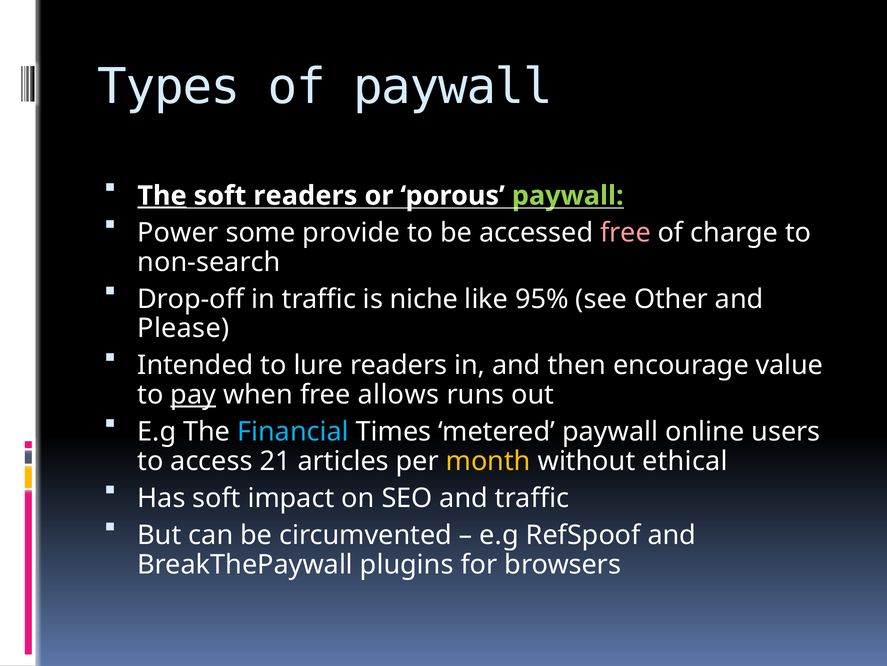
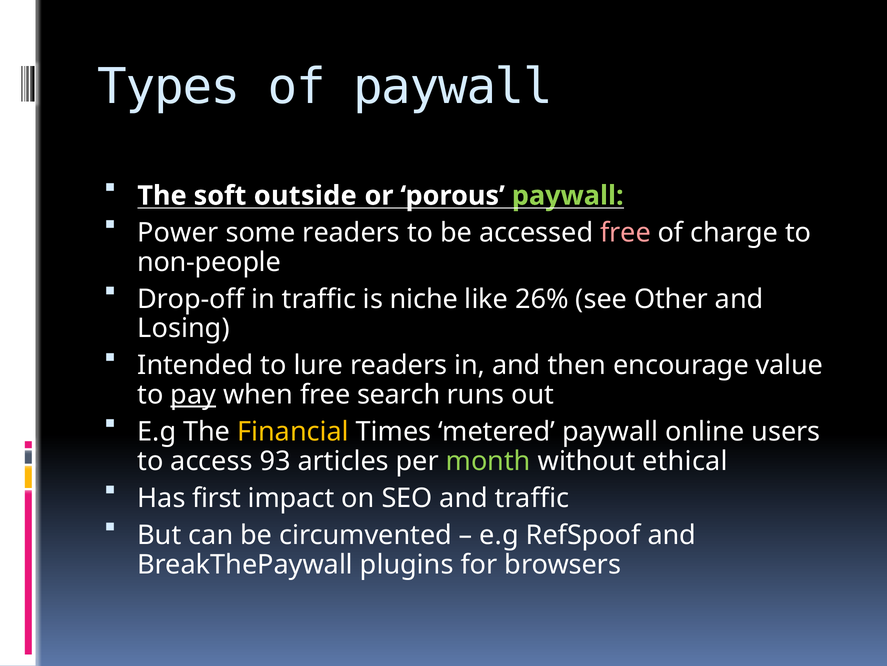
The at (162, 196) underline: present -> none
soft readers: readers -> outside
some provide: provide -> readers
non-search: non-search -> non-people
95%: 95% -> 26%
Please: Please -> Losing
allows: allows -> search
Financial colour: light blue -> yellow
21: 21 -> 93
month colour: yellow -> light green
Has soft: soft -> first
